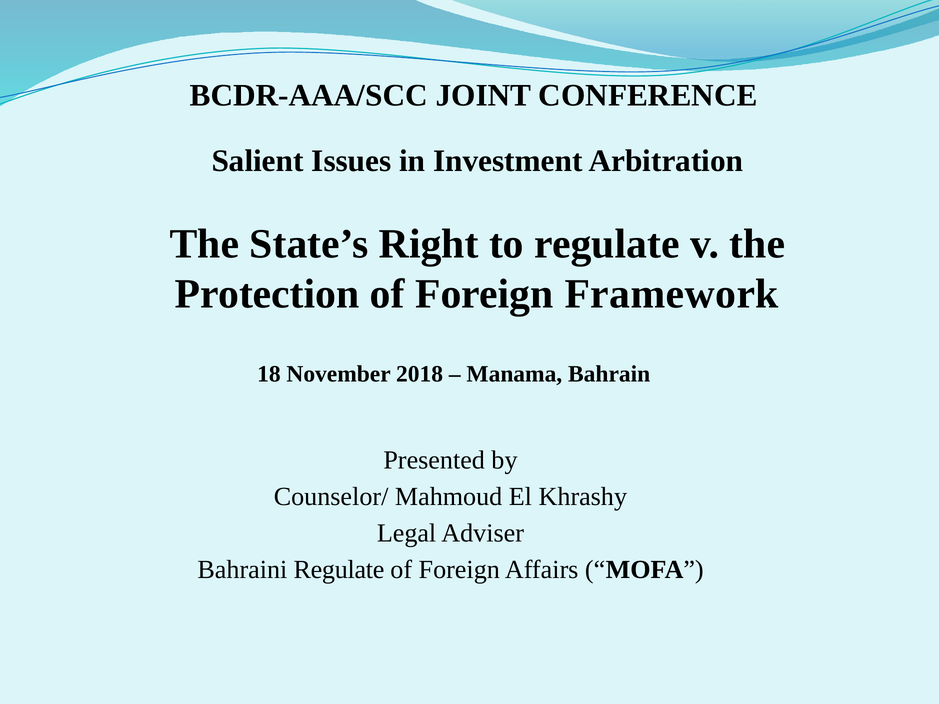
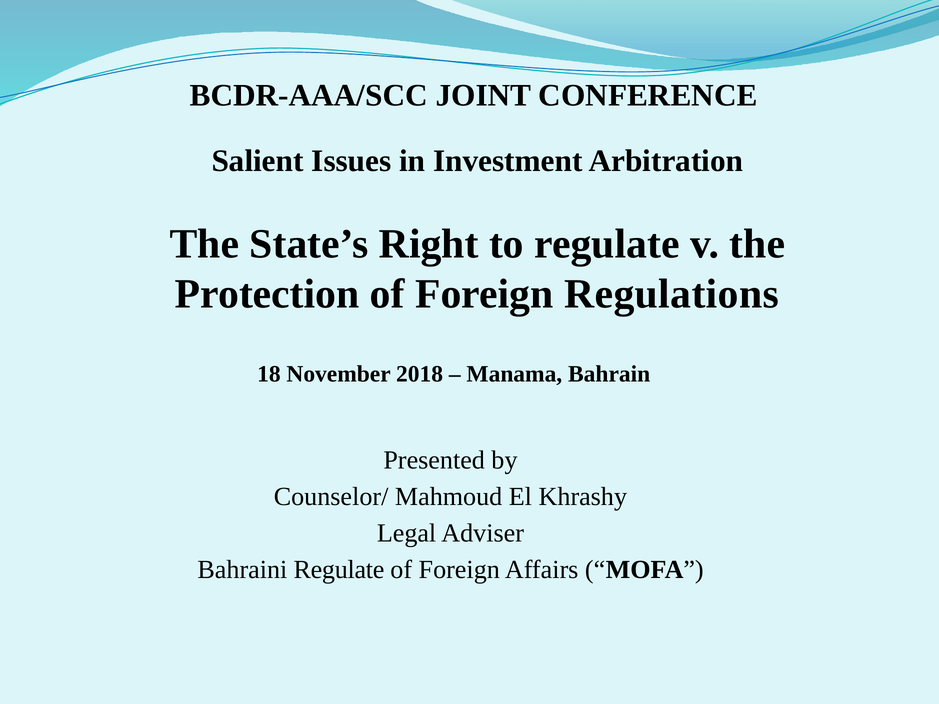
Framework: Framework -> Regulations
